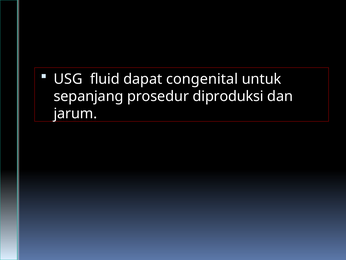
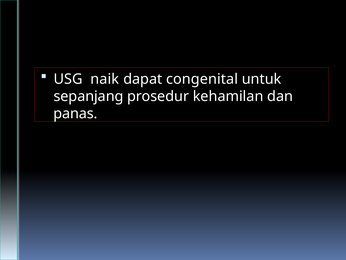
fluid: fluid -> naik
diproduksi: diproduksi -> kehamilan
jarum: jarum -> panas
